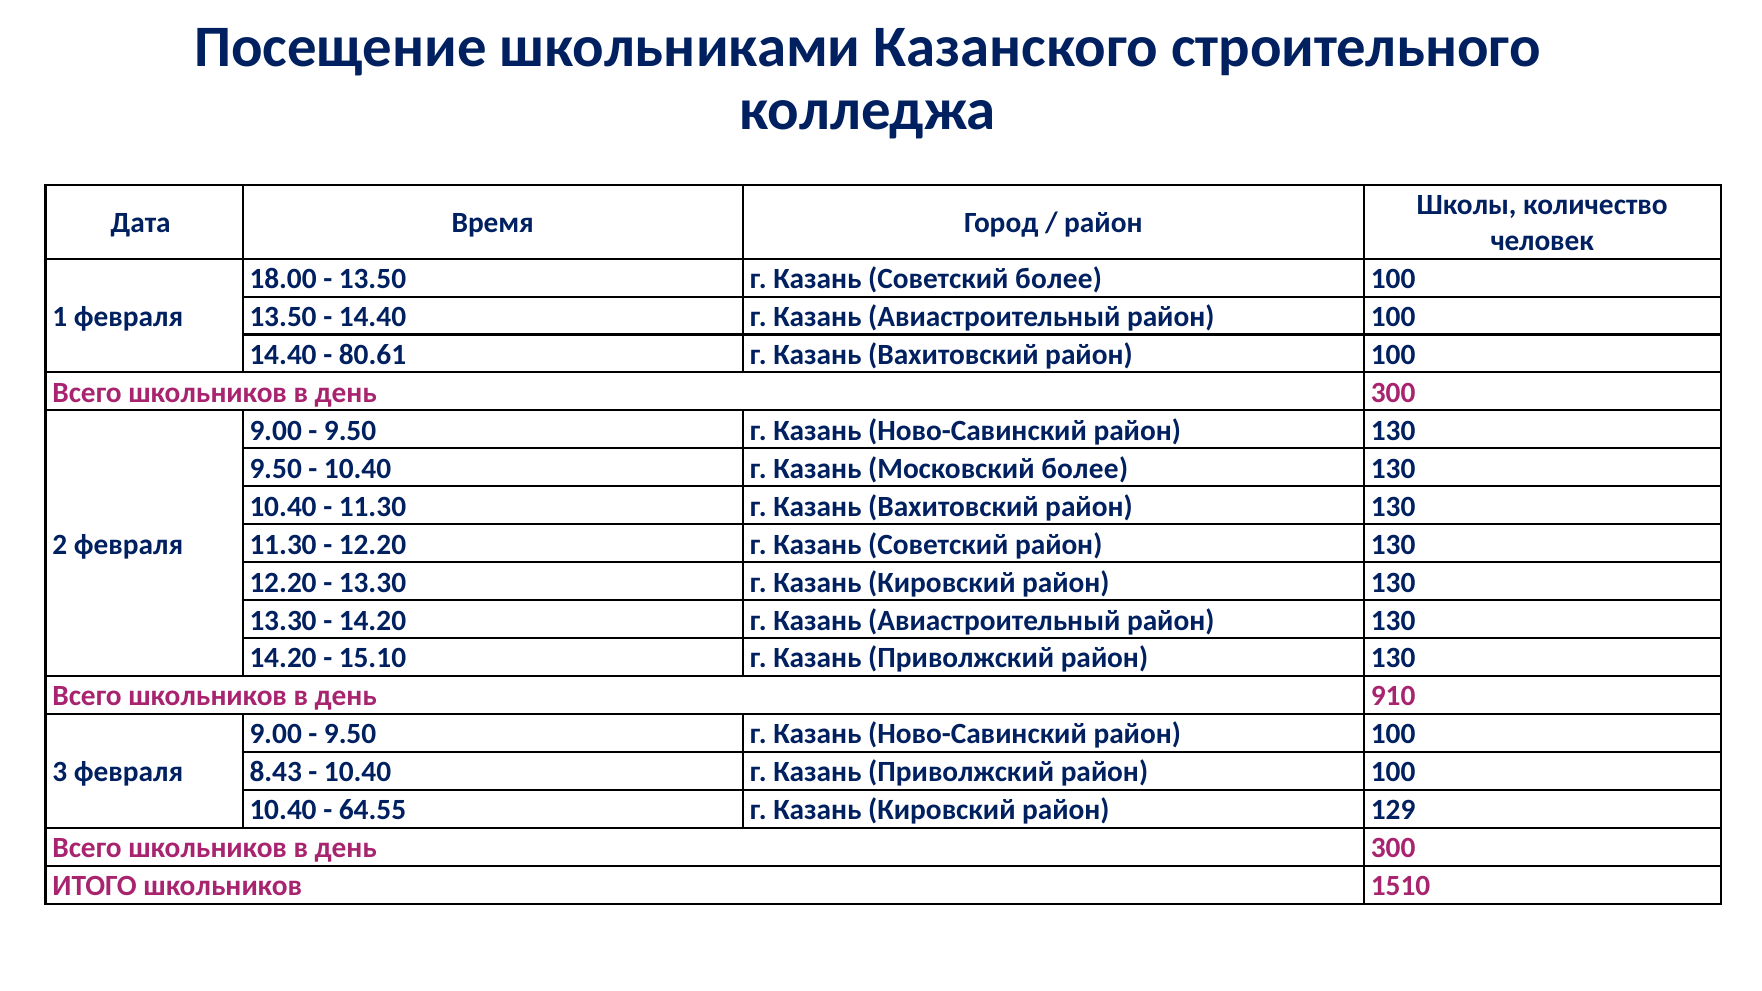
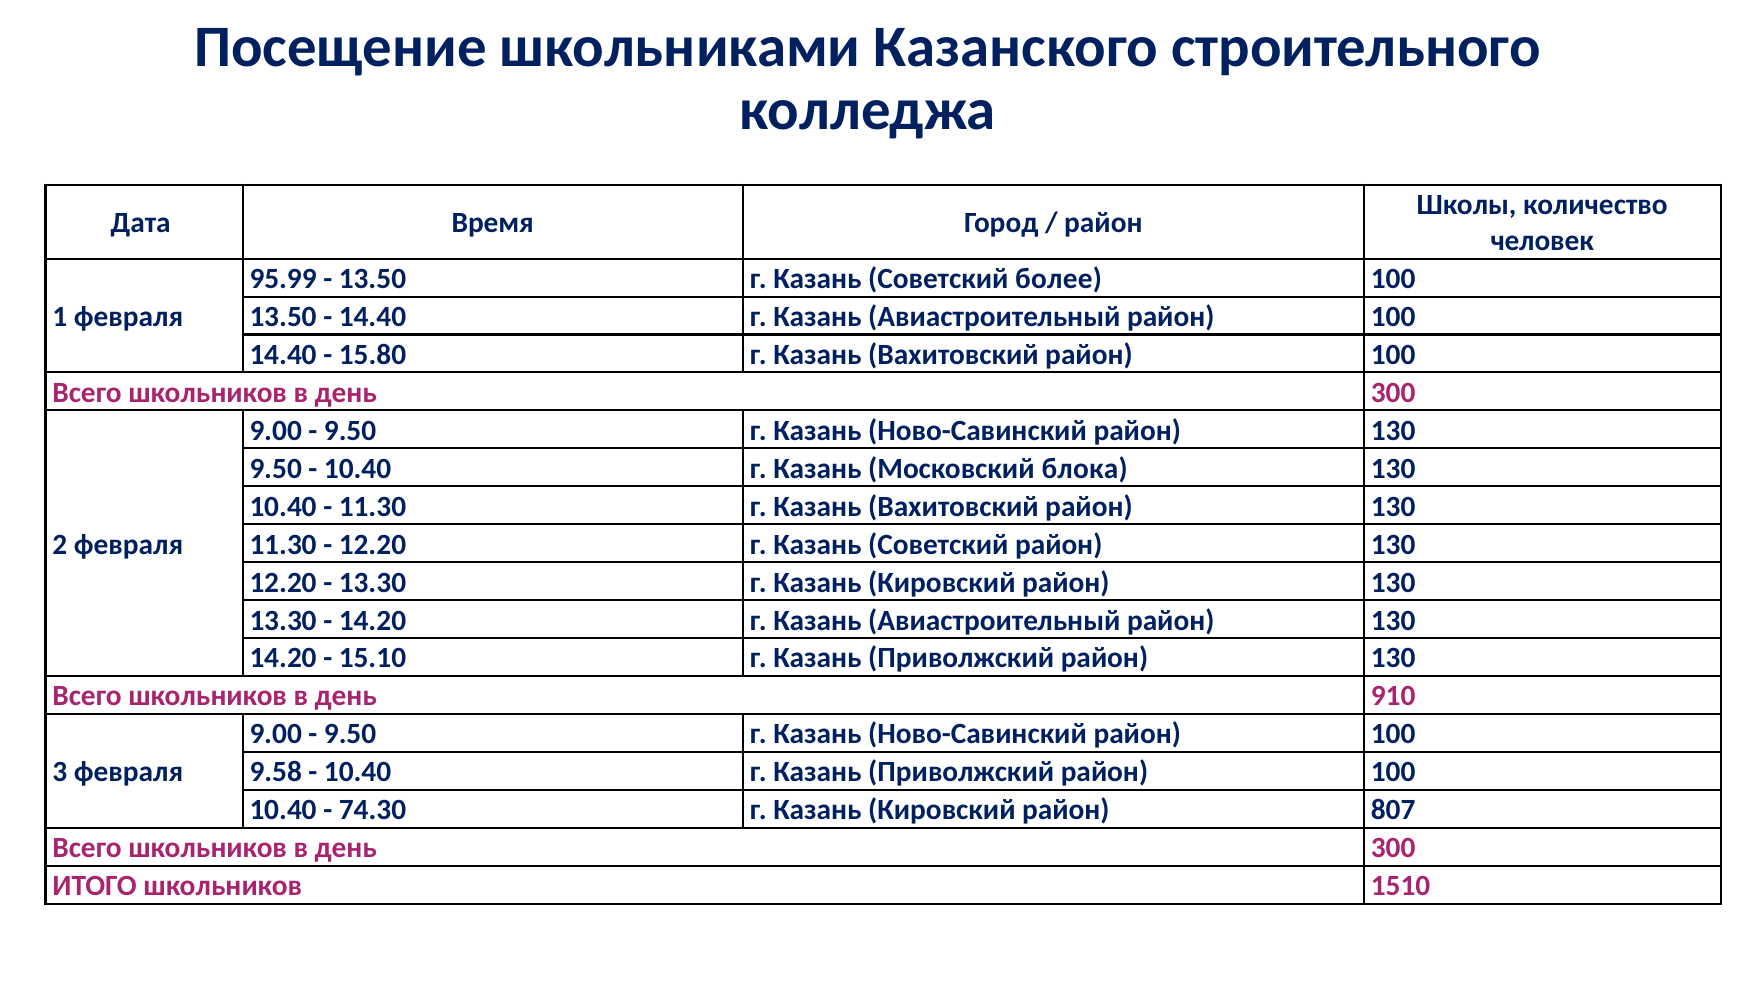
18.00: 18.00 -> 95.99
80.61: 80.61 -> 15.80
Московский более: более -> блока
8.43: 8.43 -> 9.58
64.55: 64.55 -> 74.30
129: 129 -> 807
